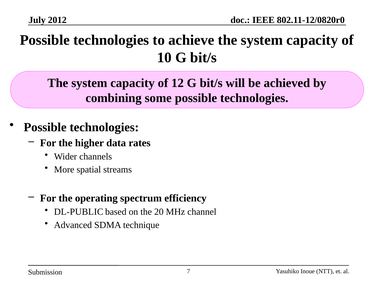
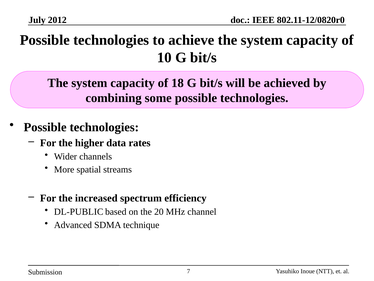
12: 12 -> 18
operating: operating -> increased
